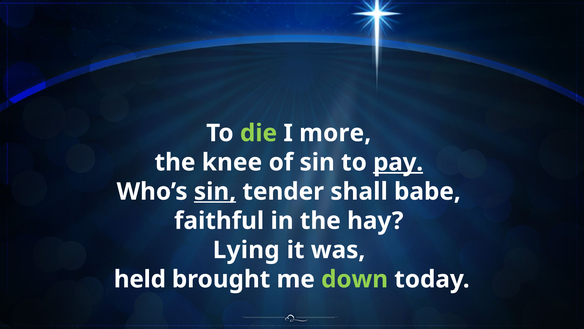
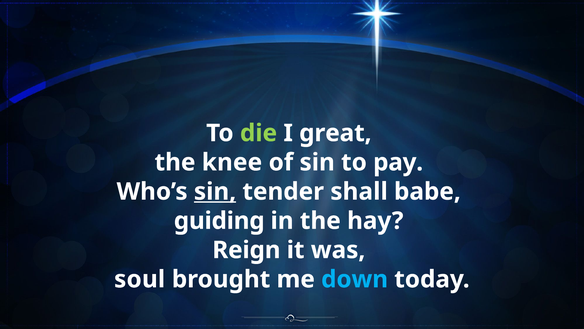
more: more -> great
pay underline: present -> none
faithful: faithful -> guiding
Lying: Lying -> Reign
held: held -> soul
down colour: light green -> light blue
